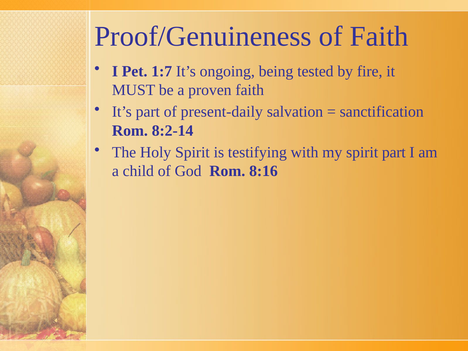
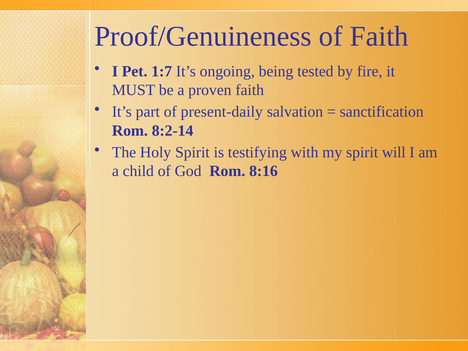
spirit part: part -> will
